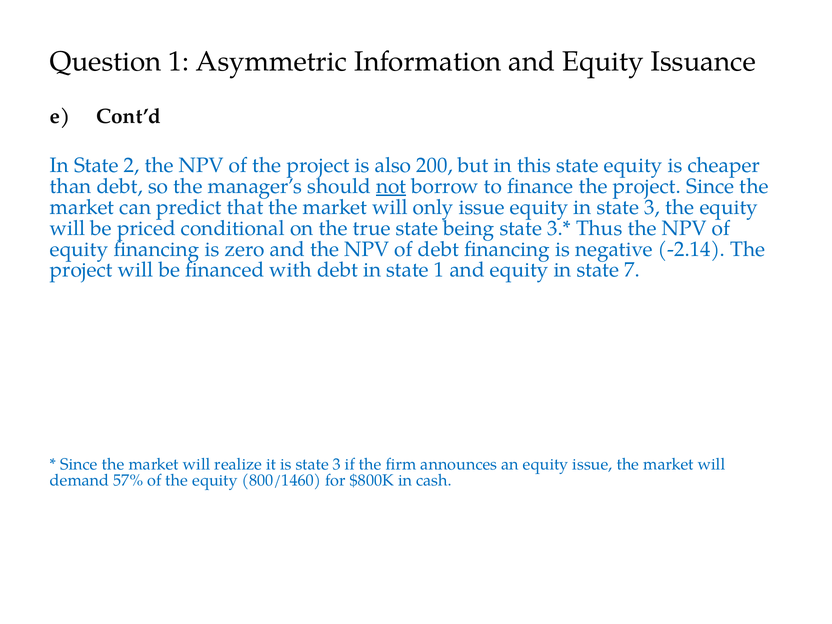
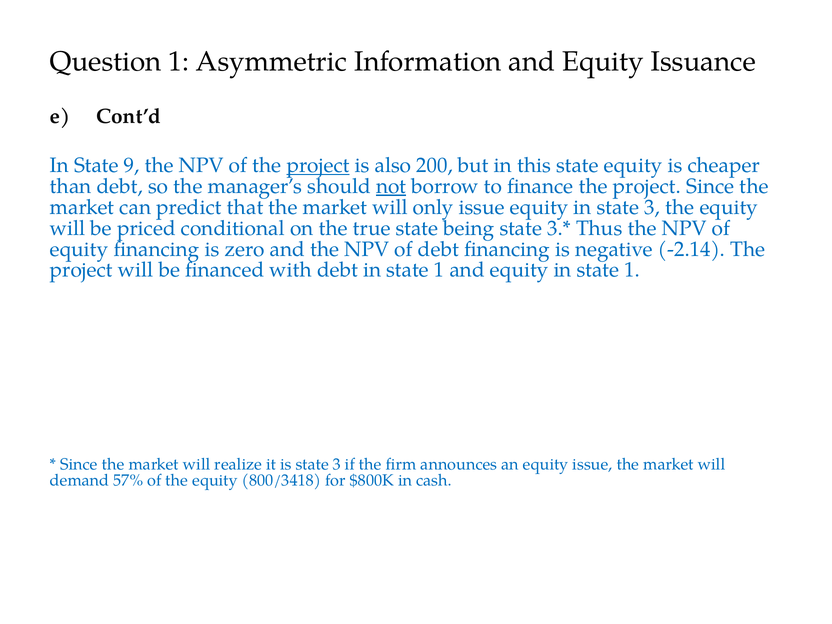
2: 2 -> 9
project at (318, 165) underline: none -> present
equity in state 7: 7 -> 1
800/1460: 800/1460 -> 800/3418
